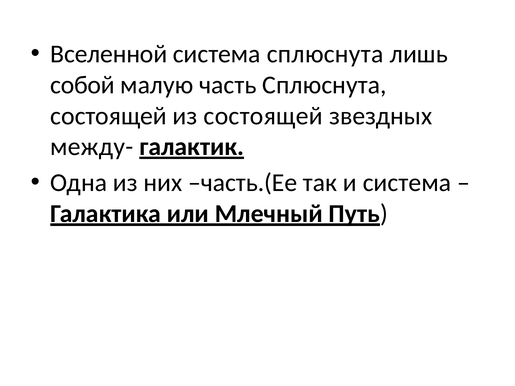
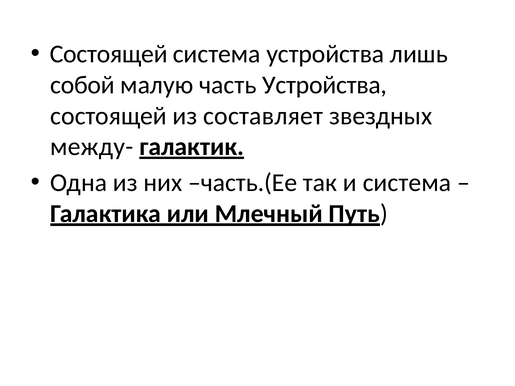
Вселенной at (109, 54): Вселенной -> Состоящей
система сплюснута: сплюснута -> устройства
часть Сплюснута: Сплюснута -> Устройства
из состоящей: состоящей -> составляет
